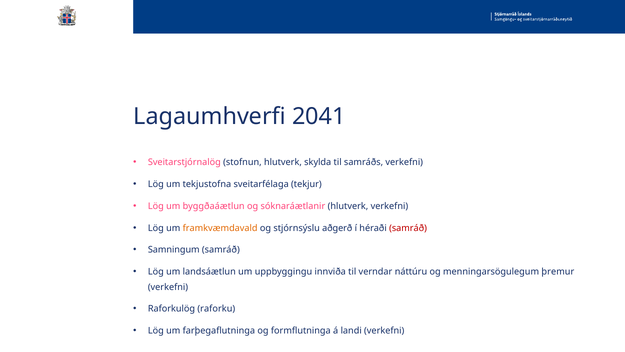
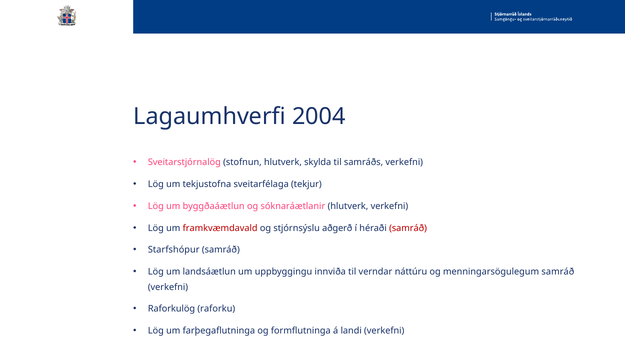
2041: 2041 -> 2004
framkvæmdavald colour: orange -> red
Samningum: Samningum -> Starfshópur
menningarsögulegum þremur: þremur -> samráð
